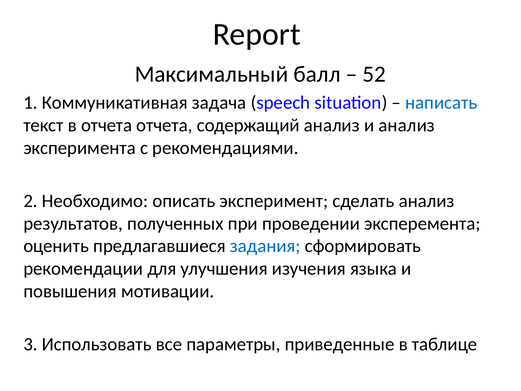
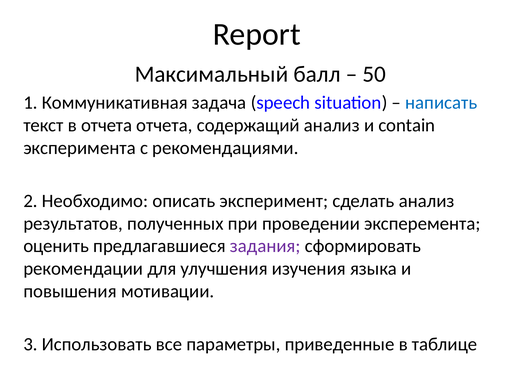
52: 52 -> 50
и анализ: анализ -> contain
задания colour: blue -> purple
